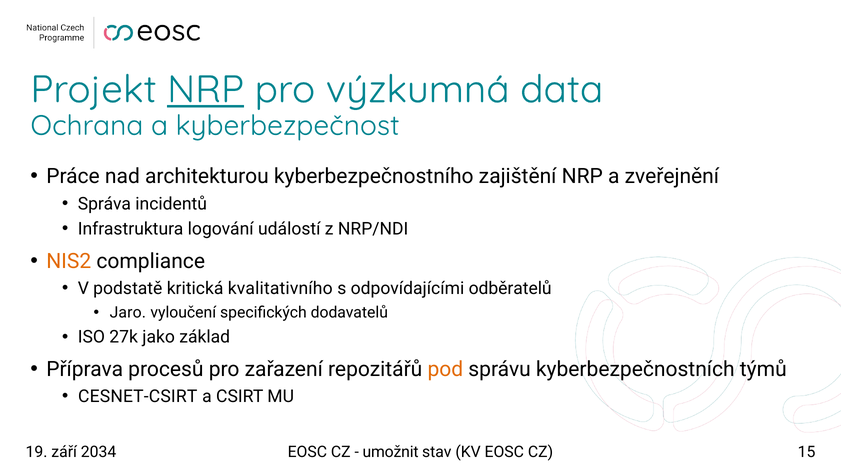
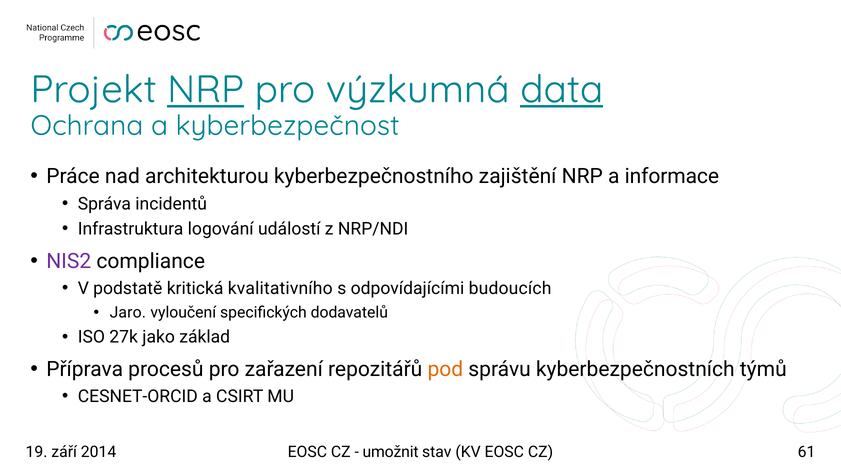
data underline: none -> present
zveřejnění: zveřejnění -> informace
NIS2 colour: orange -> purple
odběratelů: odběratelů -> budoucích
CESNET-CSIRT: CESNET-CSIRT -> CESNET-ORCID
2034: 2034 -> 2014
15: 15 -> 61
